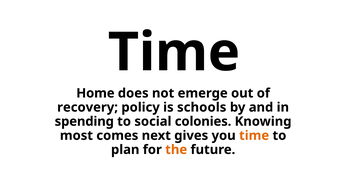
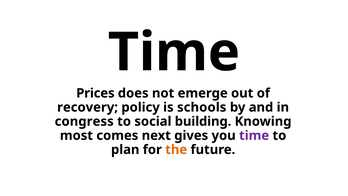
Home: Home -> Prices
spending: spending -> congress
colonies: colonies -> building
time at (254, 135) colour: orange -> purple
